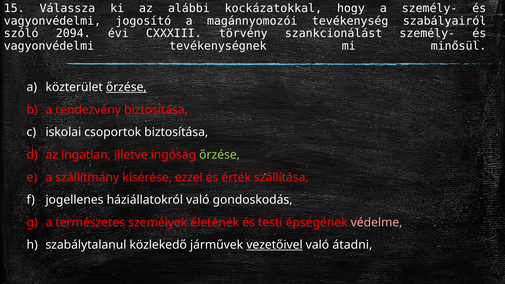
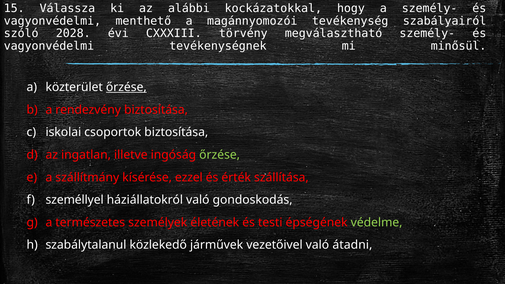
jogosító: jogosító -> menthető
2094: 2094 -> 2028
szankcionálást: szankcionálást -> megválasztható
jogellenes: jogellenes -> személlyel
védelme colour: pink -> light green
vezetőivel underline: present -> none
